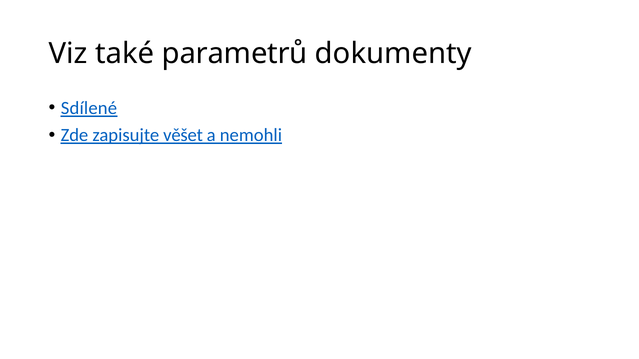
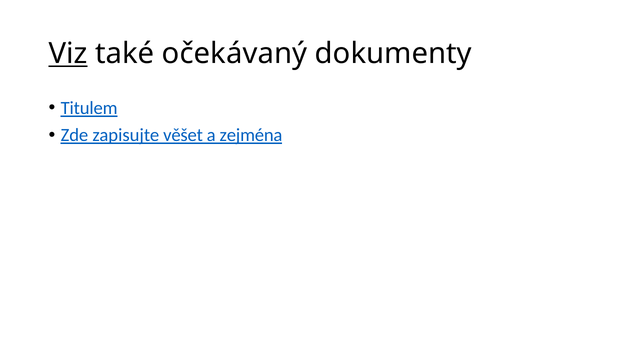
Viz underline: none -> present
parametrů: parametrů -> očekávaný
Sdílené: Sdílené -> Titulem
nemohli: nemohli -> zejména
